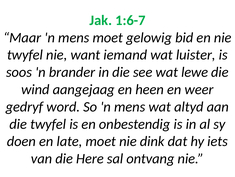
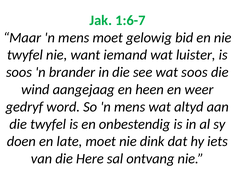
wat lewe: lewe -> soos
